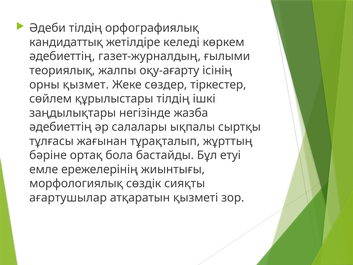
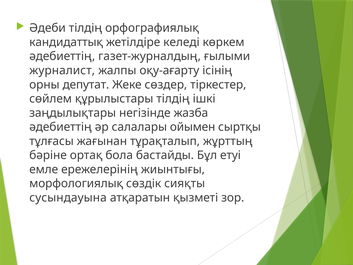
теориялық: теориялық -> журналист
қызмет: қызмет -> депутат
ықпалы: ықпалы -> ойымен
ағартушылар: ағартушылар -> сусындауына
